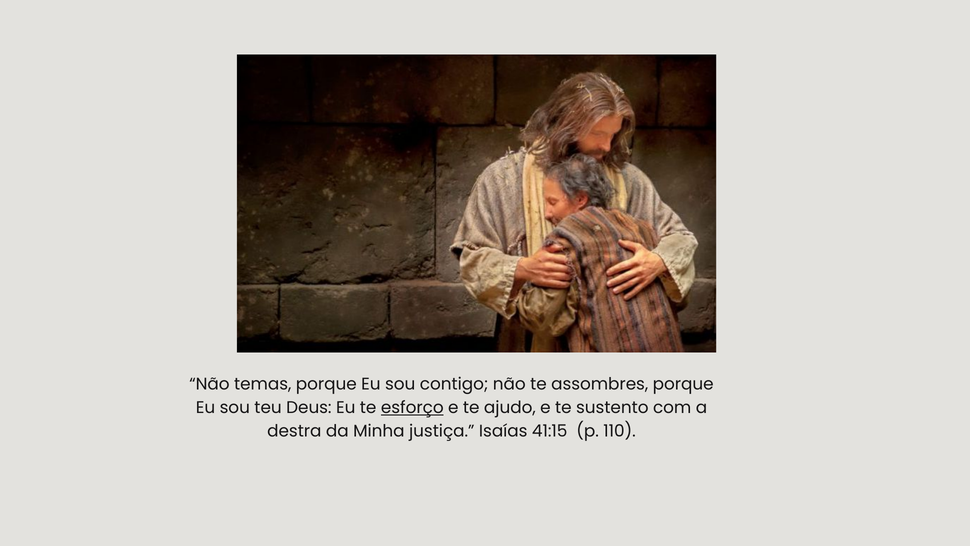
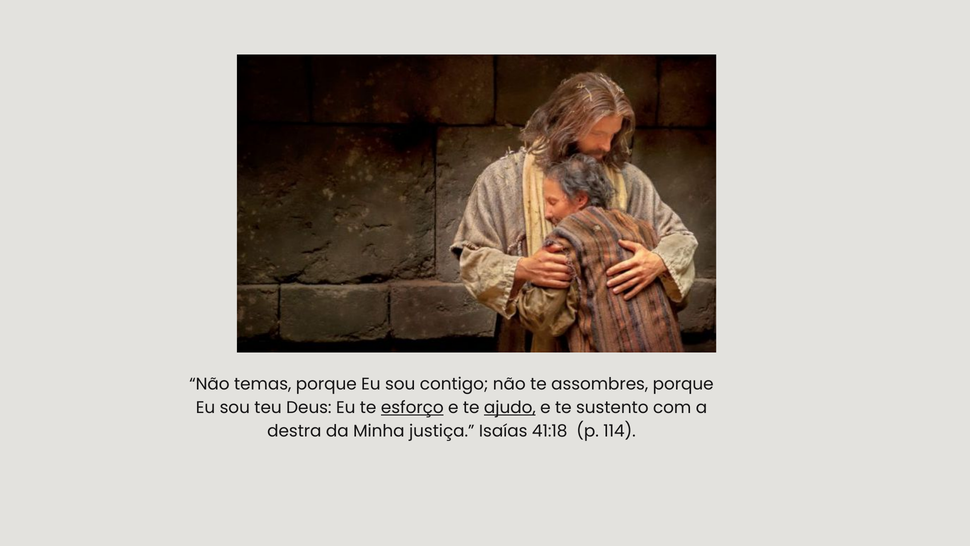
ajudo underline: none -> present
41:15: 41:15 -> 41:18
110: 110 -> 114
